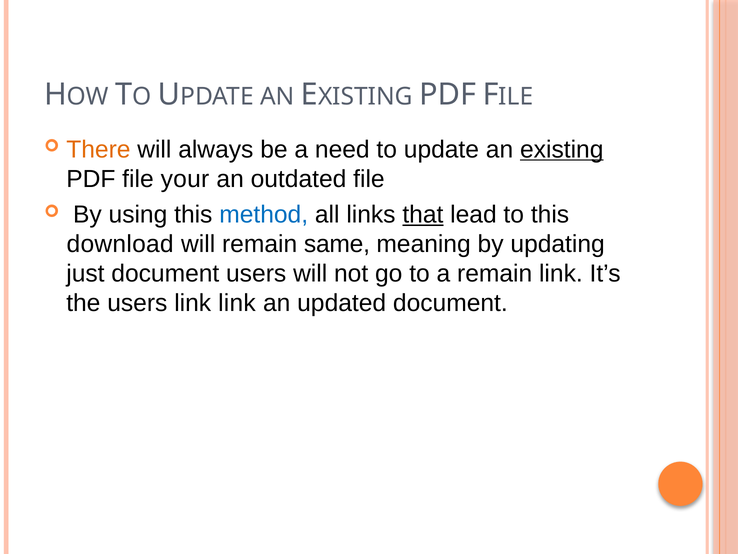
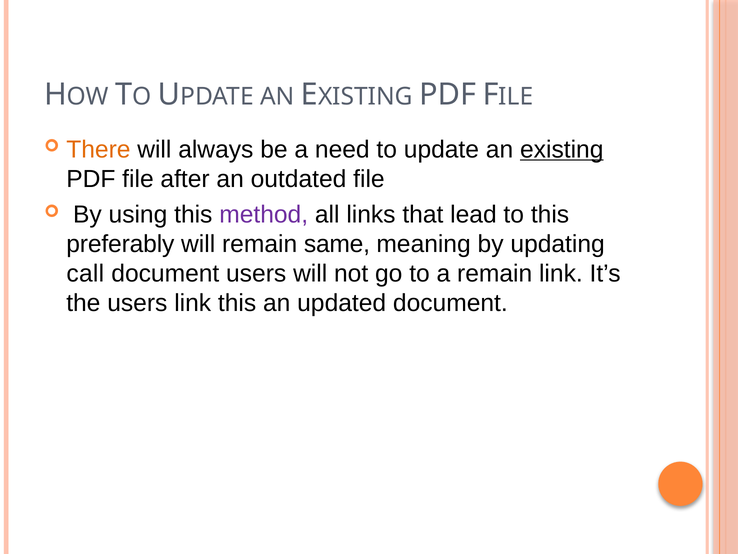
your: your -> after
method colour: blue -> purple
that underline: present -> none
download: download -> preferably
just: just -> call
link link: link -> this
